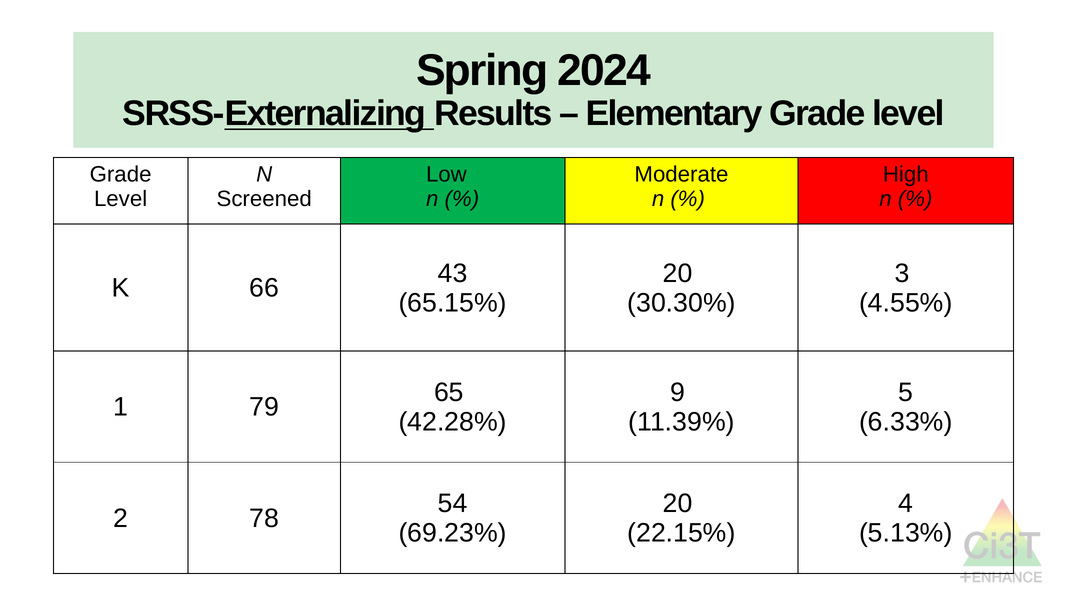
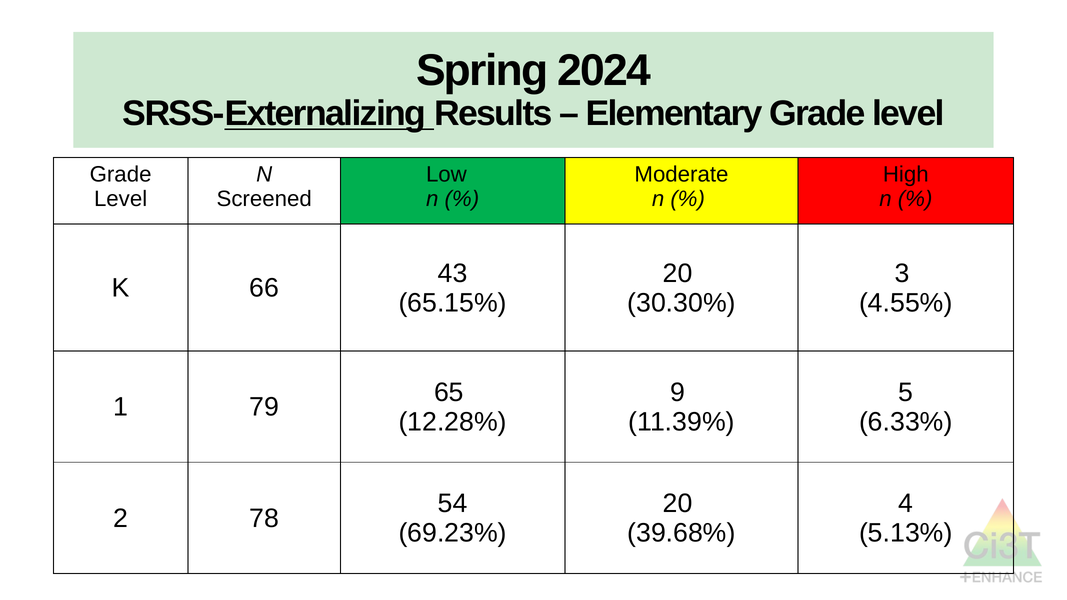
42.28%: 42.28% -> 12.28%
22.15%: 22.15% -> 39.68%
